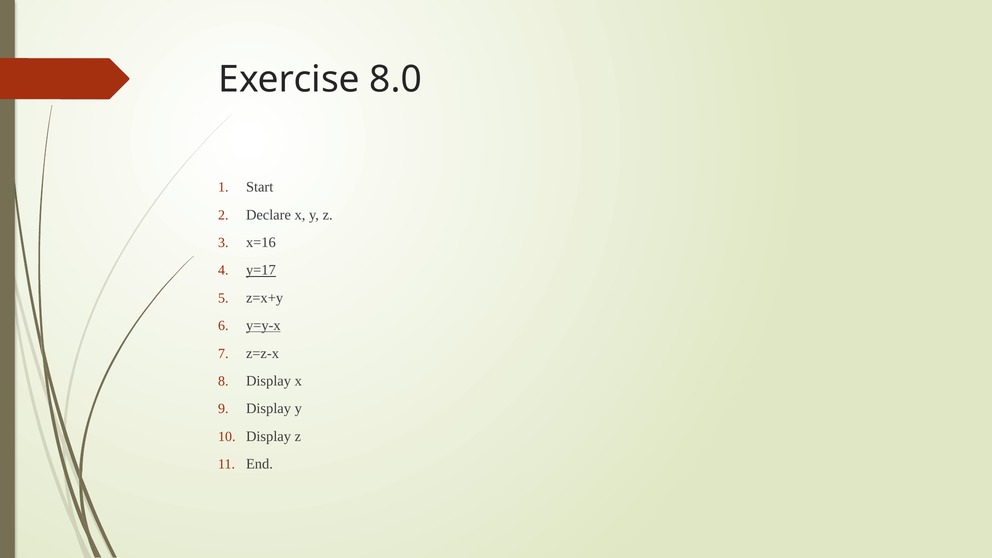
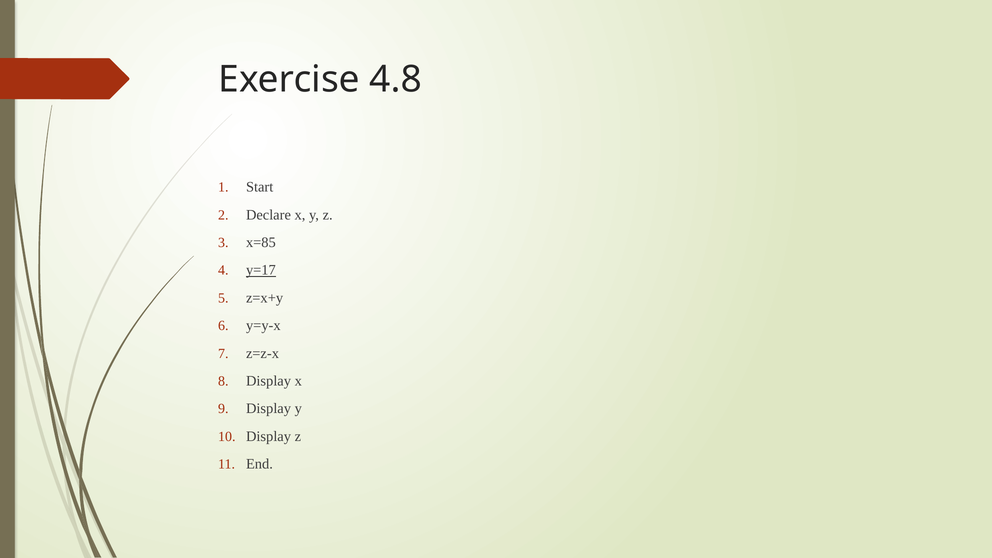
8.0: 8.0 -> 4.8
x=16: x=16 -> x=85
y=y-x underline: present -> none
